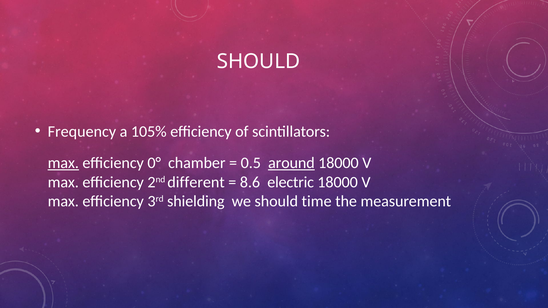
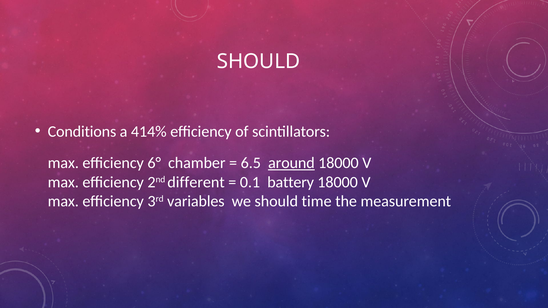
Frequency: Frequency -> Conditions
105%: 105% -> 414%
max at (63, 163) underline: present -> none
0°: 0° -> 6°
0.5: 0.5 -> 6.5
8.6: 8.6 -> 0.1
electric: electric -> battery
shielding: shielding -> variables
